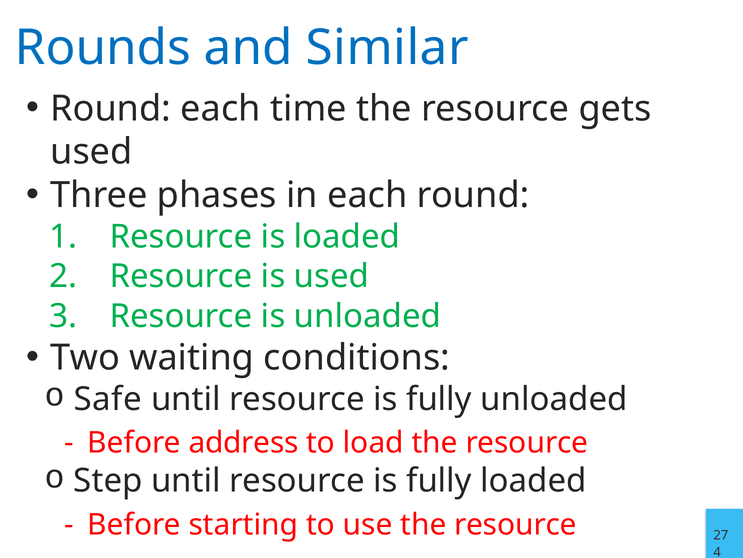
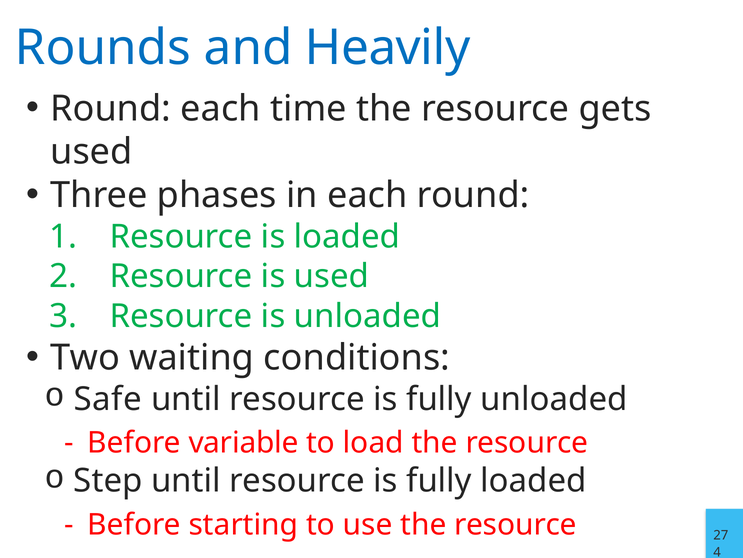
Similar: Similar -> Heavily
address: address -> variable
